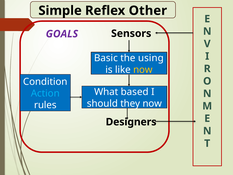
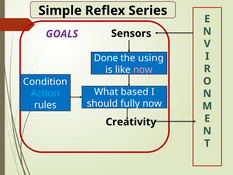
Other: Other -> Series
Basic: Basic -> Done
now at (143, 70) colour: yellow -> pink
they: they -> fully
Designers: Designers -> Creativity
